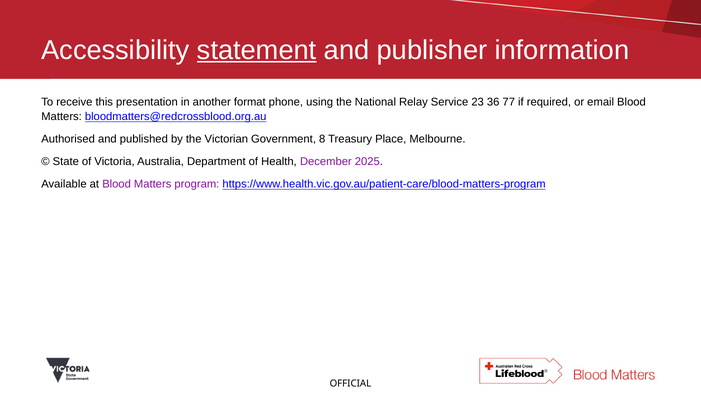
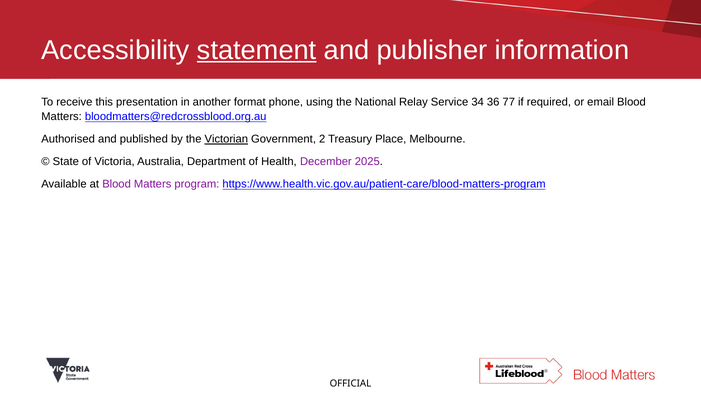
23: 23 -> 34
Victorian underline: none -> present
8: 8 -> 2
